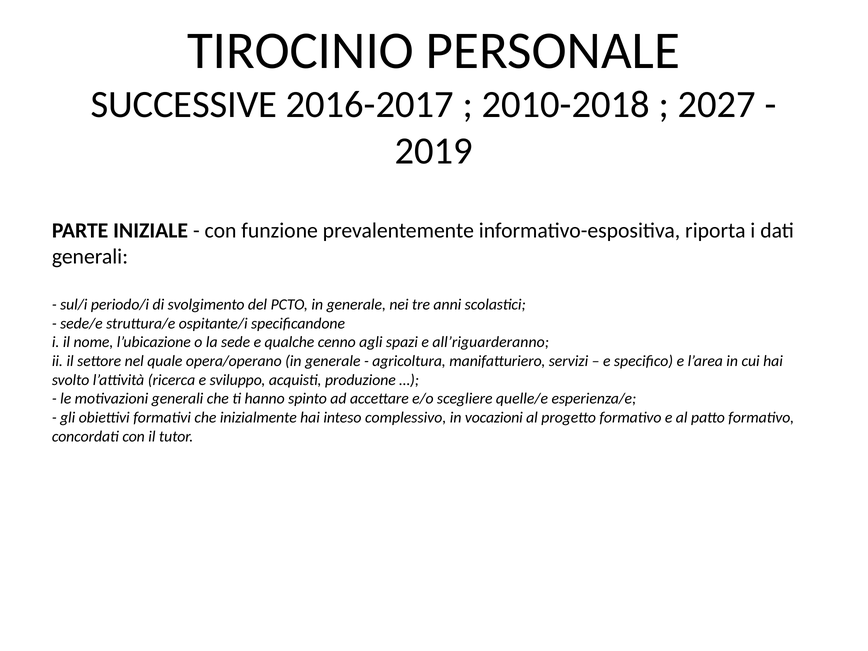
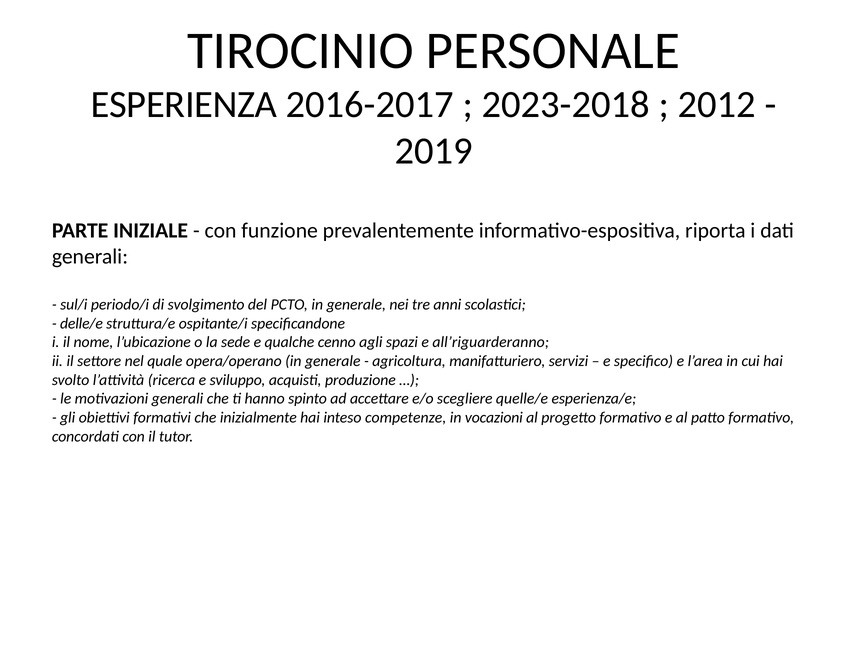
SUCCESSIVE: SUCCESSIVE -> ESPERIENZA
2010-2018: 2010-2018 -> 2023-2018
2027: 2027 -> 2012
sede/e: sede/e -> delle/e
complessivo: complessivo -> competenze
